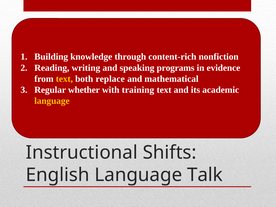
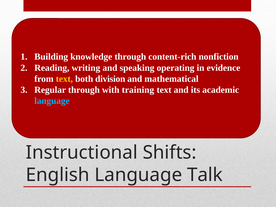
programs: programs -> operating
replace: replace -> division
Regular whether: whether -> through
language at (52, 101) colour: yellow -> light blue
